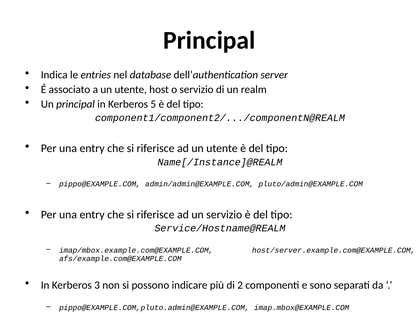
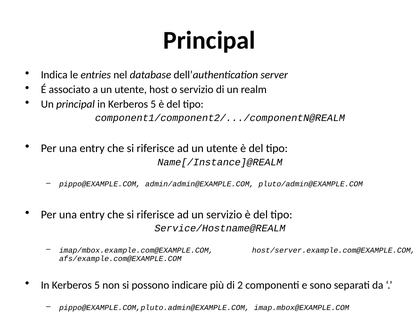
3 at (97, 285): 3 -> 5
